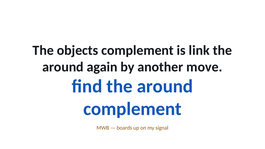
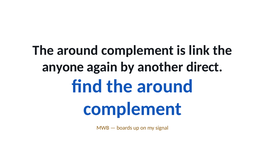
objects at (78, 50): objects -> around
around at (63, 67): around -> anyone
move: move -> direct
